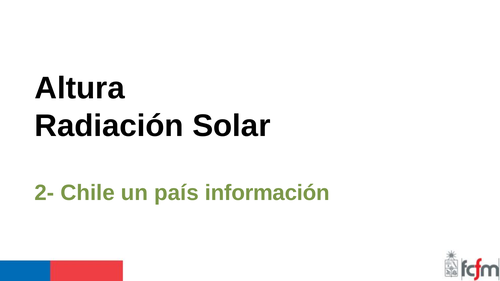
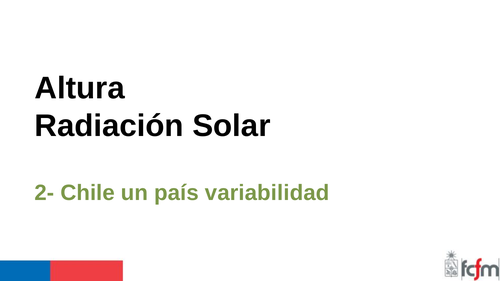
información: información -> variabilidad
